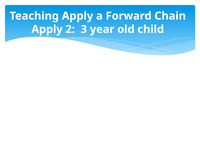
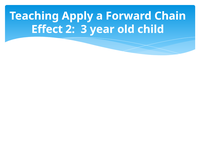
Apply at (47, 29): Apply -> Effect
